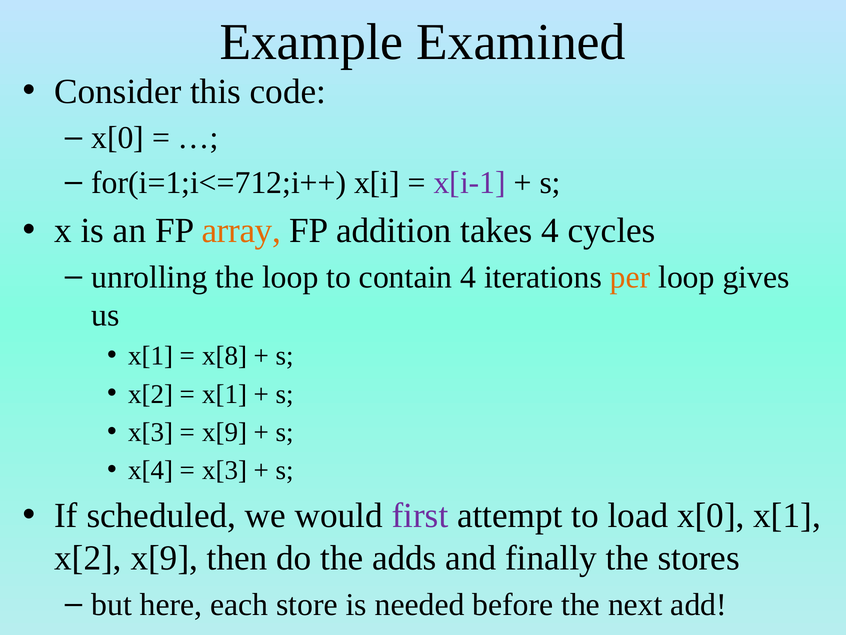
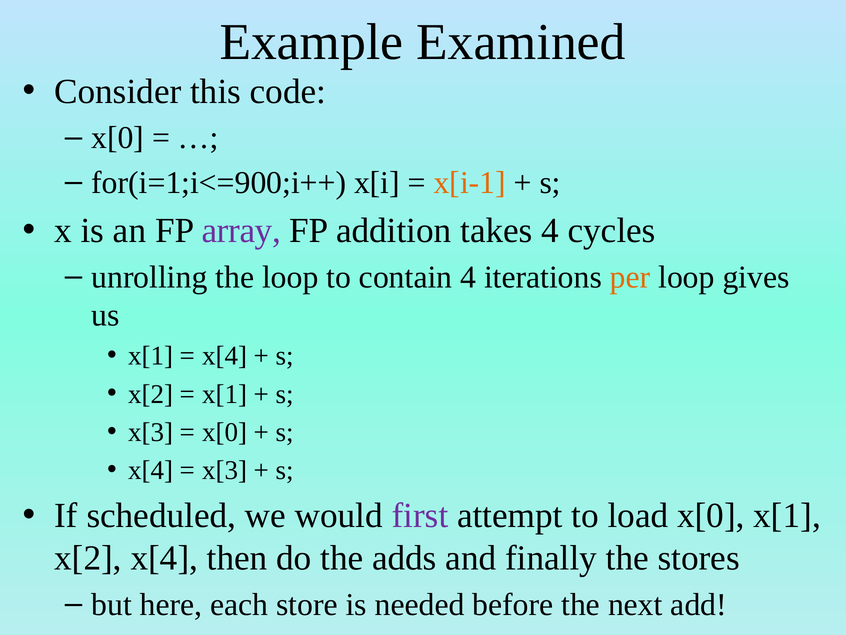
for(i=1;i<=712;i++: for(i=1;i<=712;i++ -> for(i=1;i<=900;i++
x[i-1 colour: purple -> orange
array colour: orange -> purple
x[8 at (225, 356): x[8 -> x[4
x[9 at (225, 432): x[9 -> x[0
x[2 x[9: x[9 -> x[4
